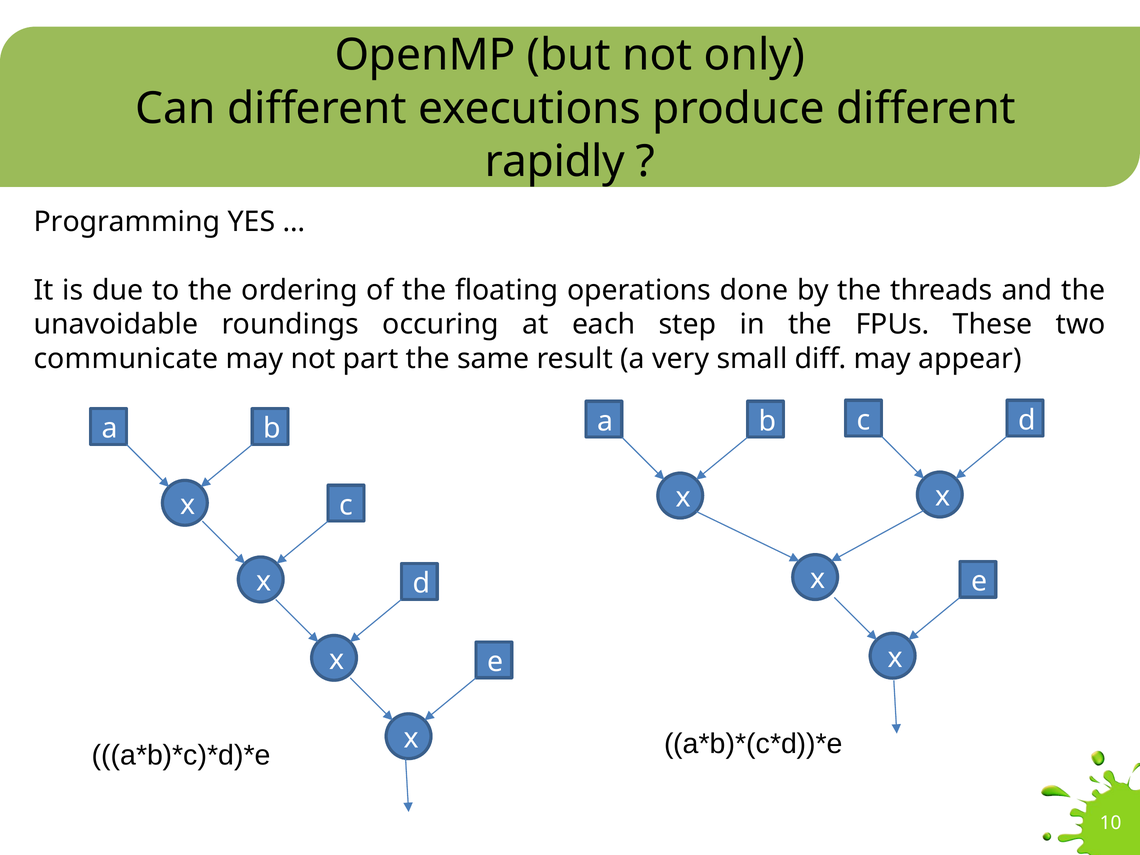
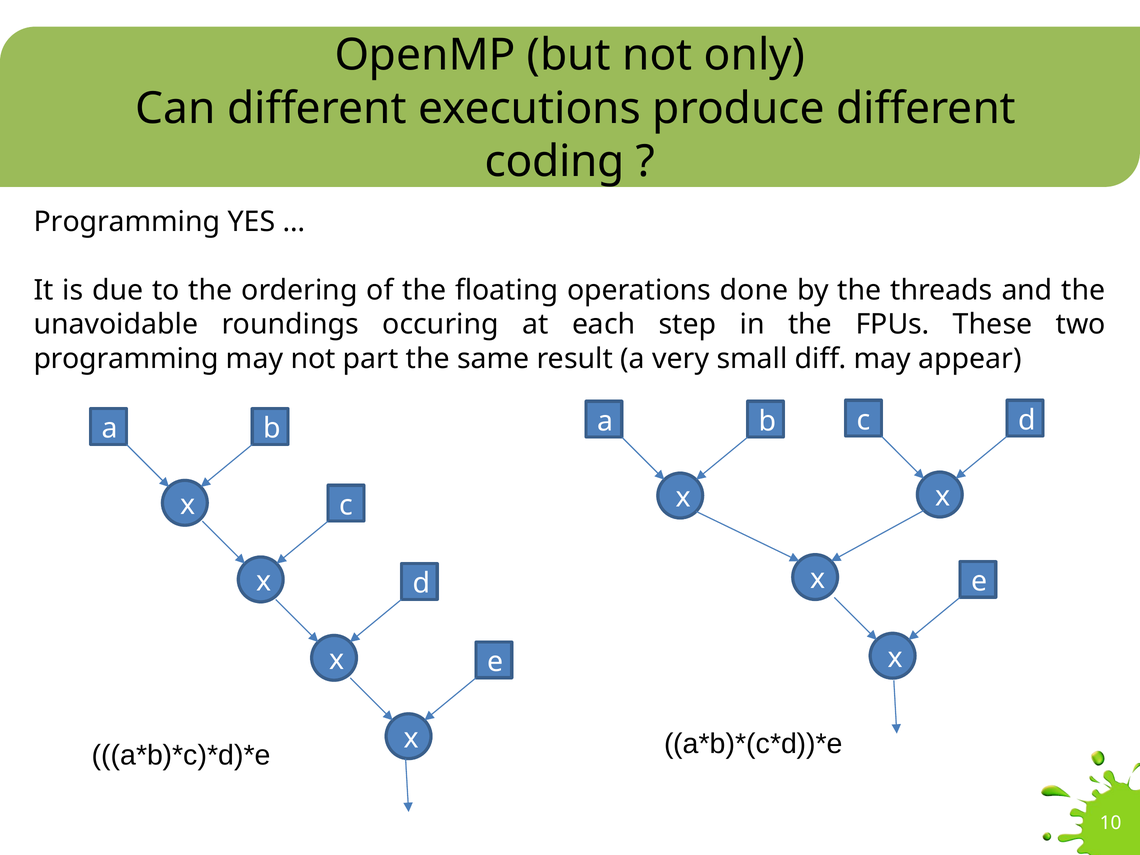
rapidly: rapidly -> coding
communicate at (126, 359): communicate -> programming
